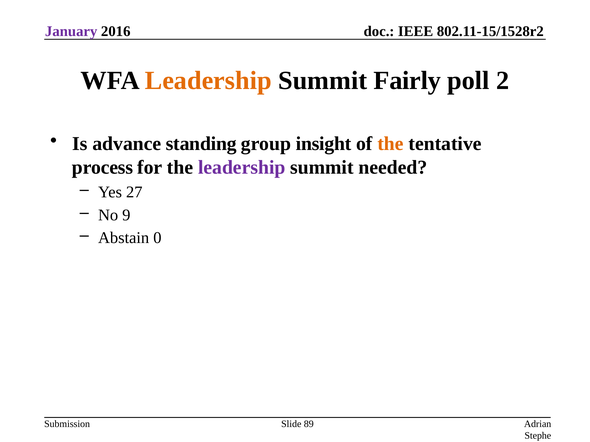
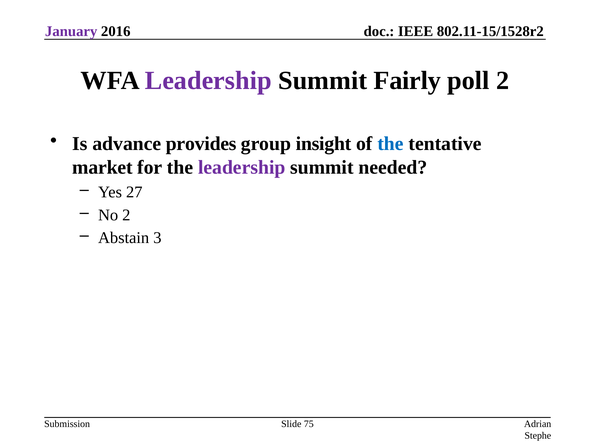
Leadership at (208, 80) colour: orange -> purple
standing: standing -> provides
the at (390, 144) colour: orange -> blue
process: process -> market
No 9: 9 -> 2
0: 0 -> 3
89: 89 -> 75
